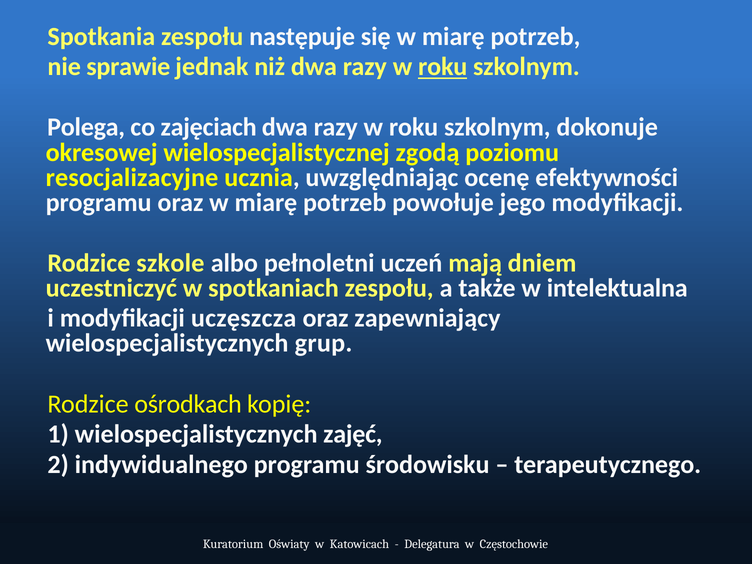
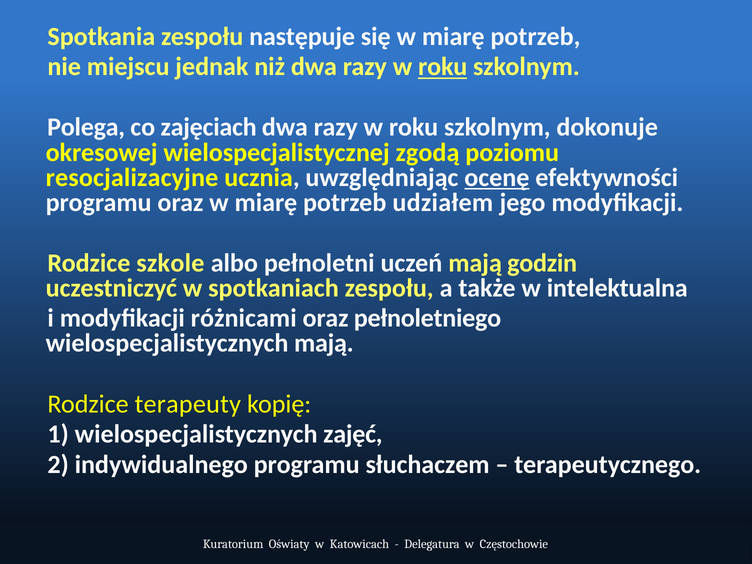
sprawie: sprawie -> miejscu
ocenę underline: none -> present
powołuje: powołuje -> udziałem
dniem: dniem -> godzin
uczęszcza: uczęszcza -> różnicami
zapewniający: zapewniający -> pełnoletniego
wielospecjalistycznych grup: grup -> mają
ośrodkach: ośrodkach -> terapeuty
środowisku: środowisku -> słuchaczem
